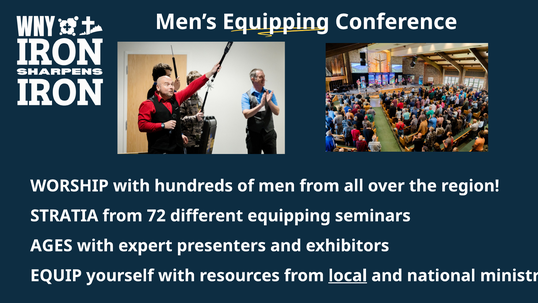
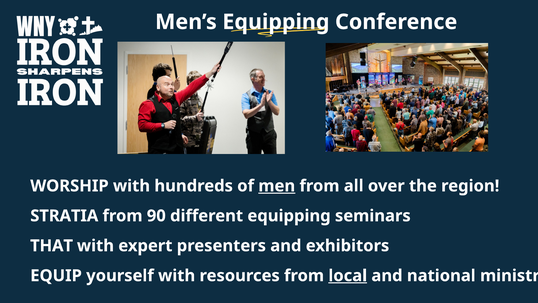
men underline: none -> present
72: 72 -> 90
AGES: AGES -> THAT
